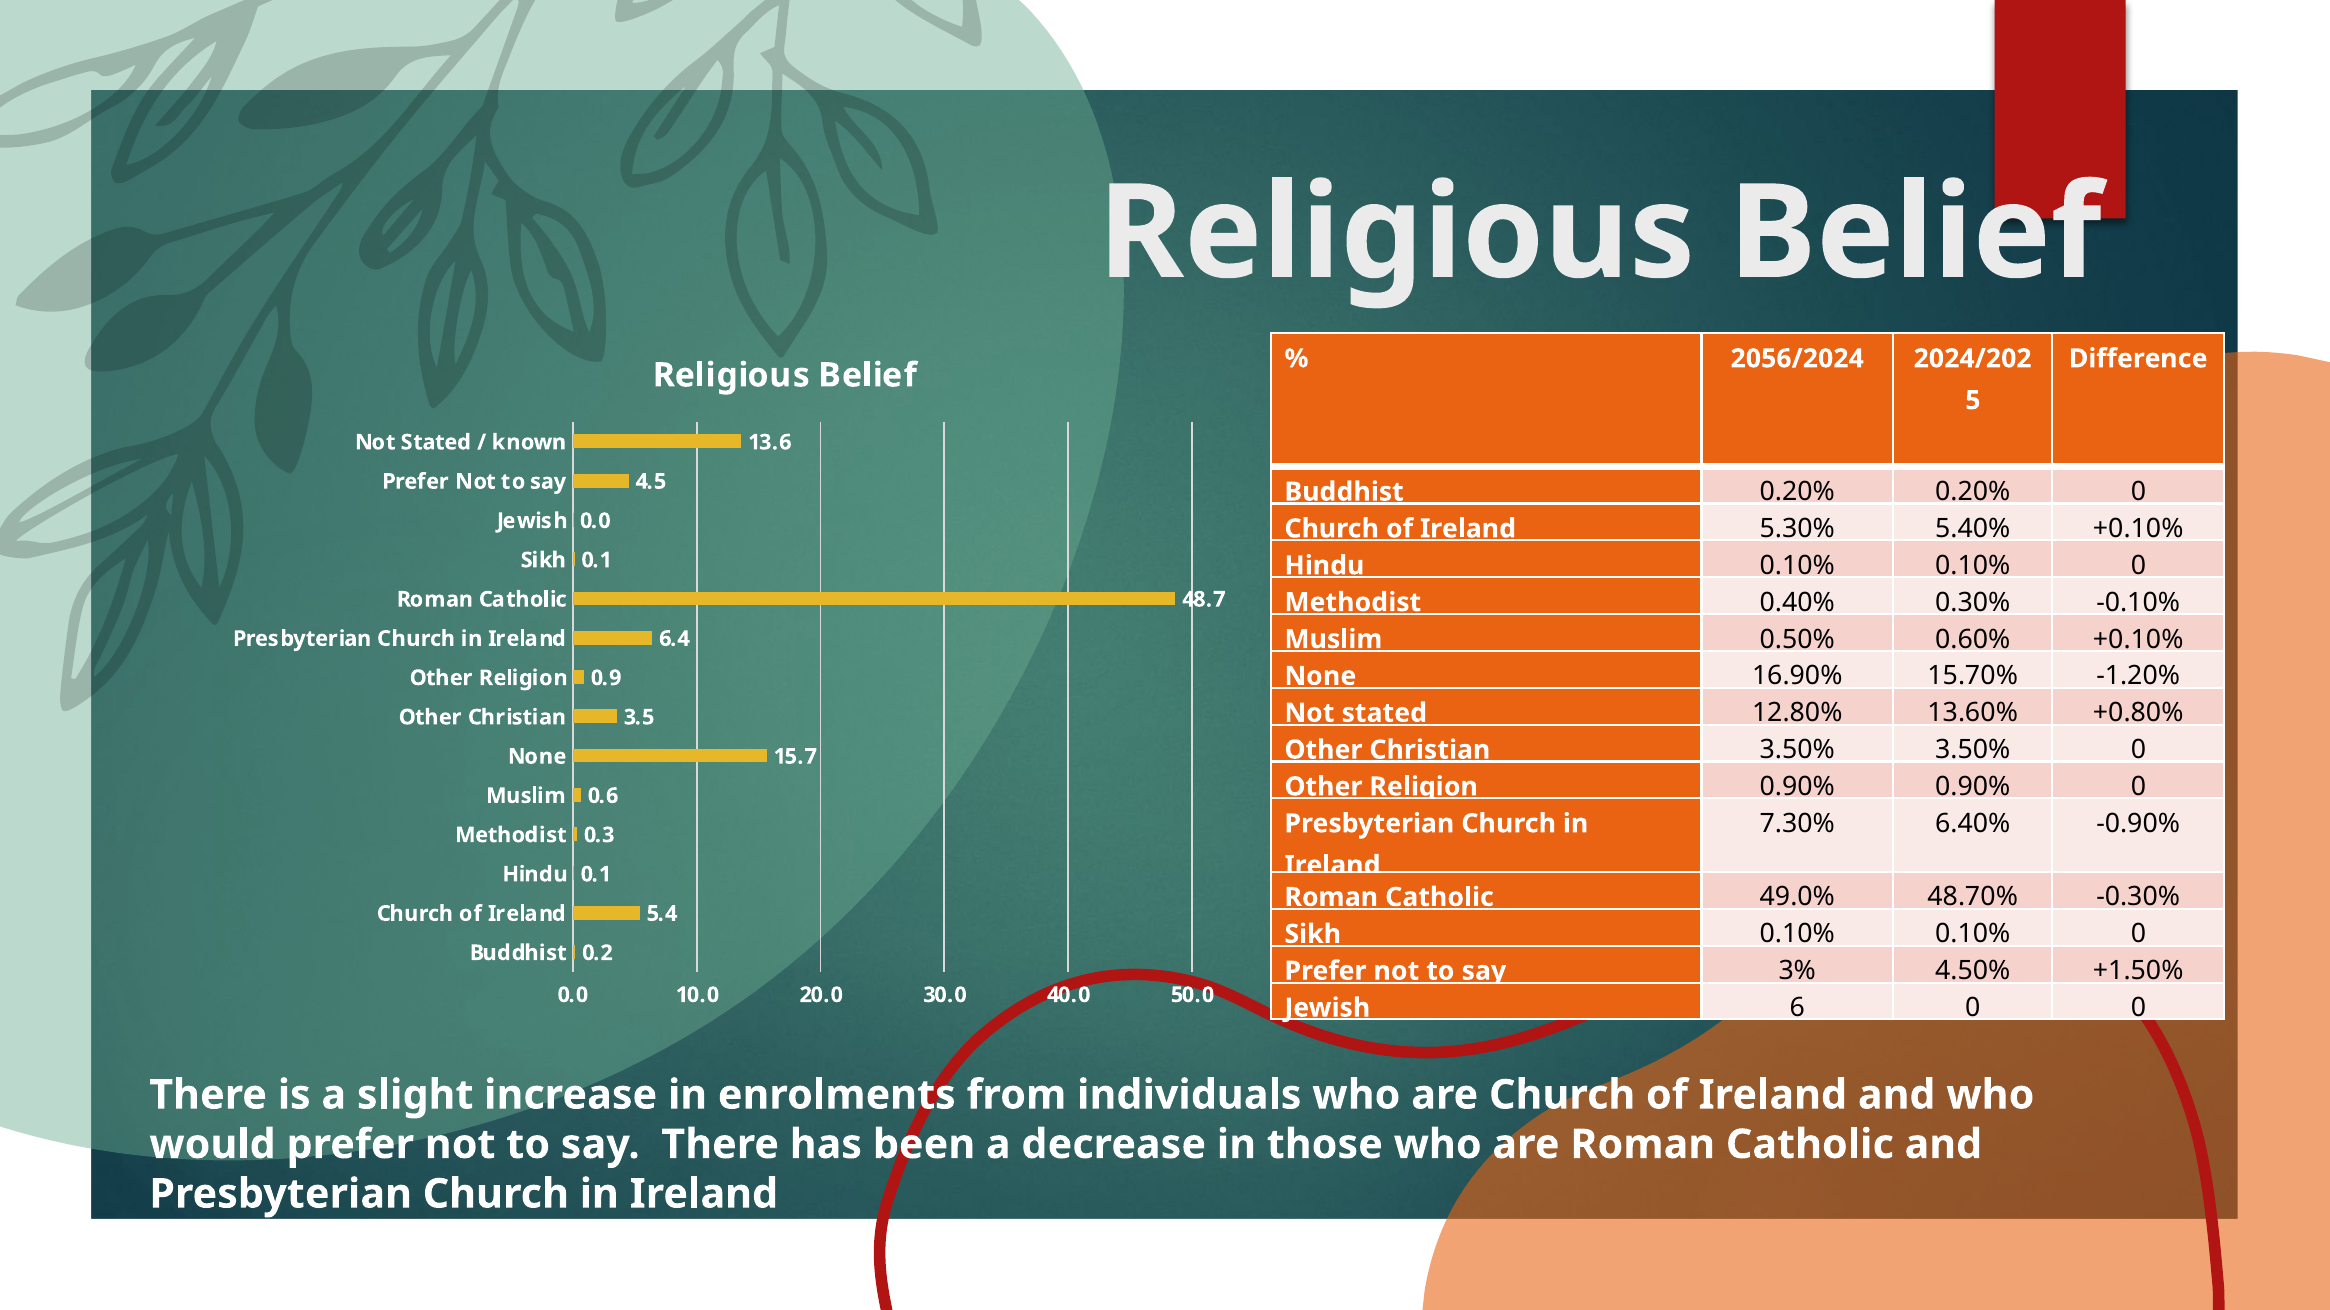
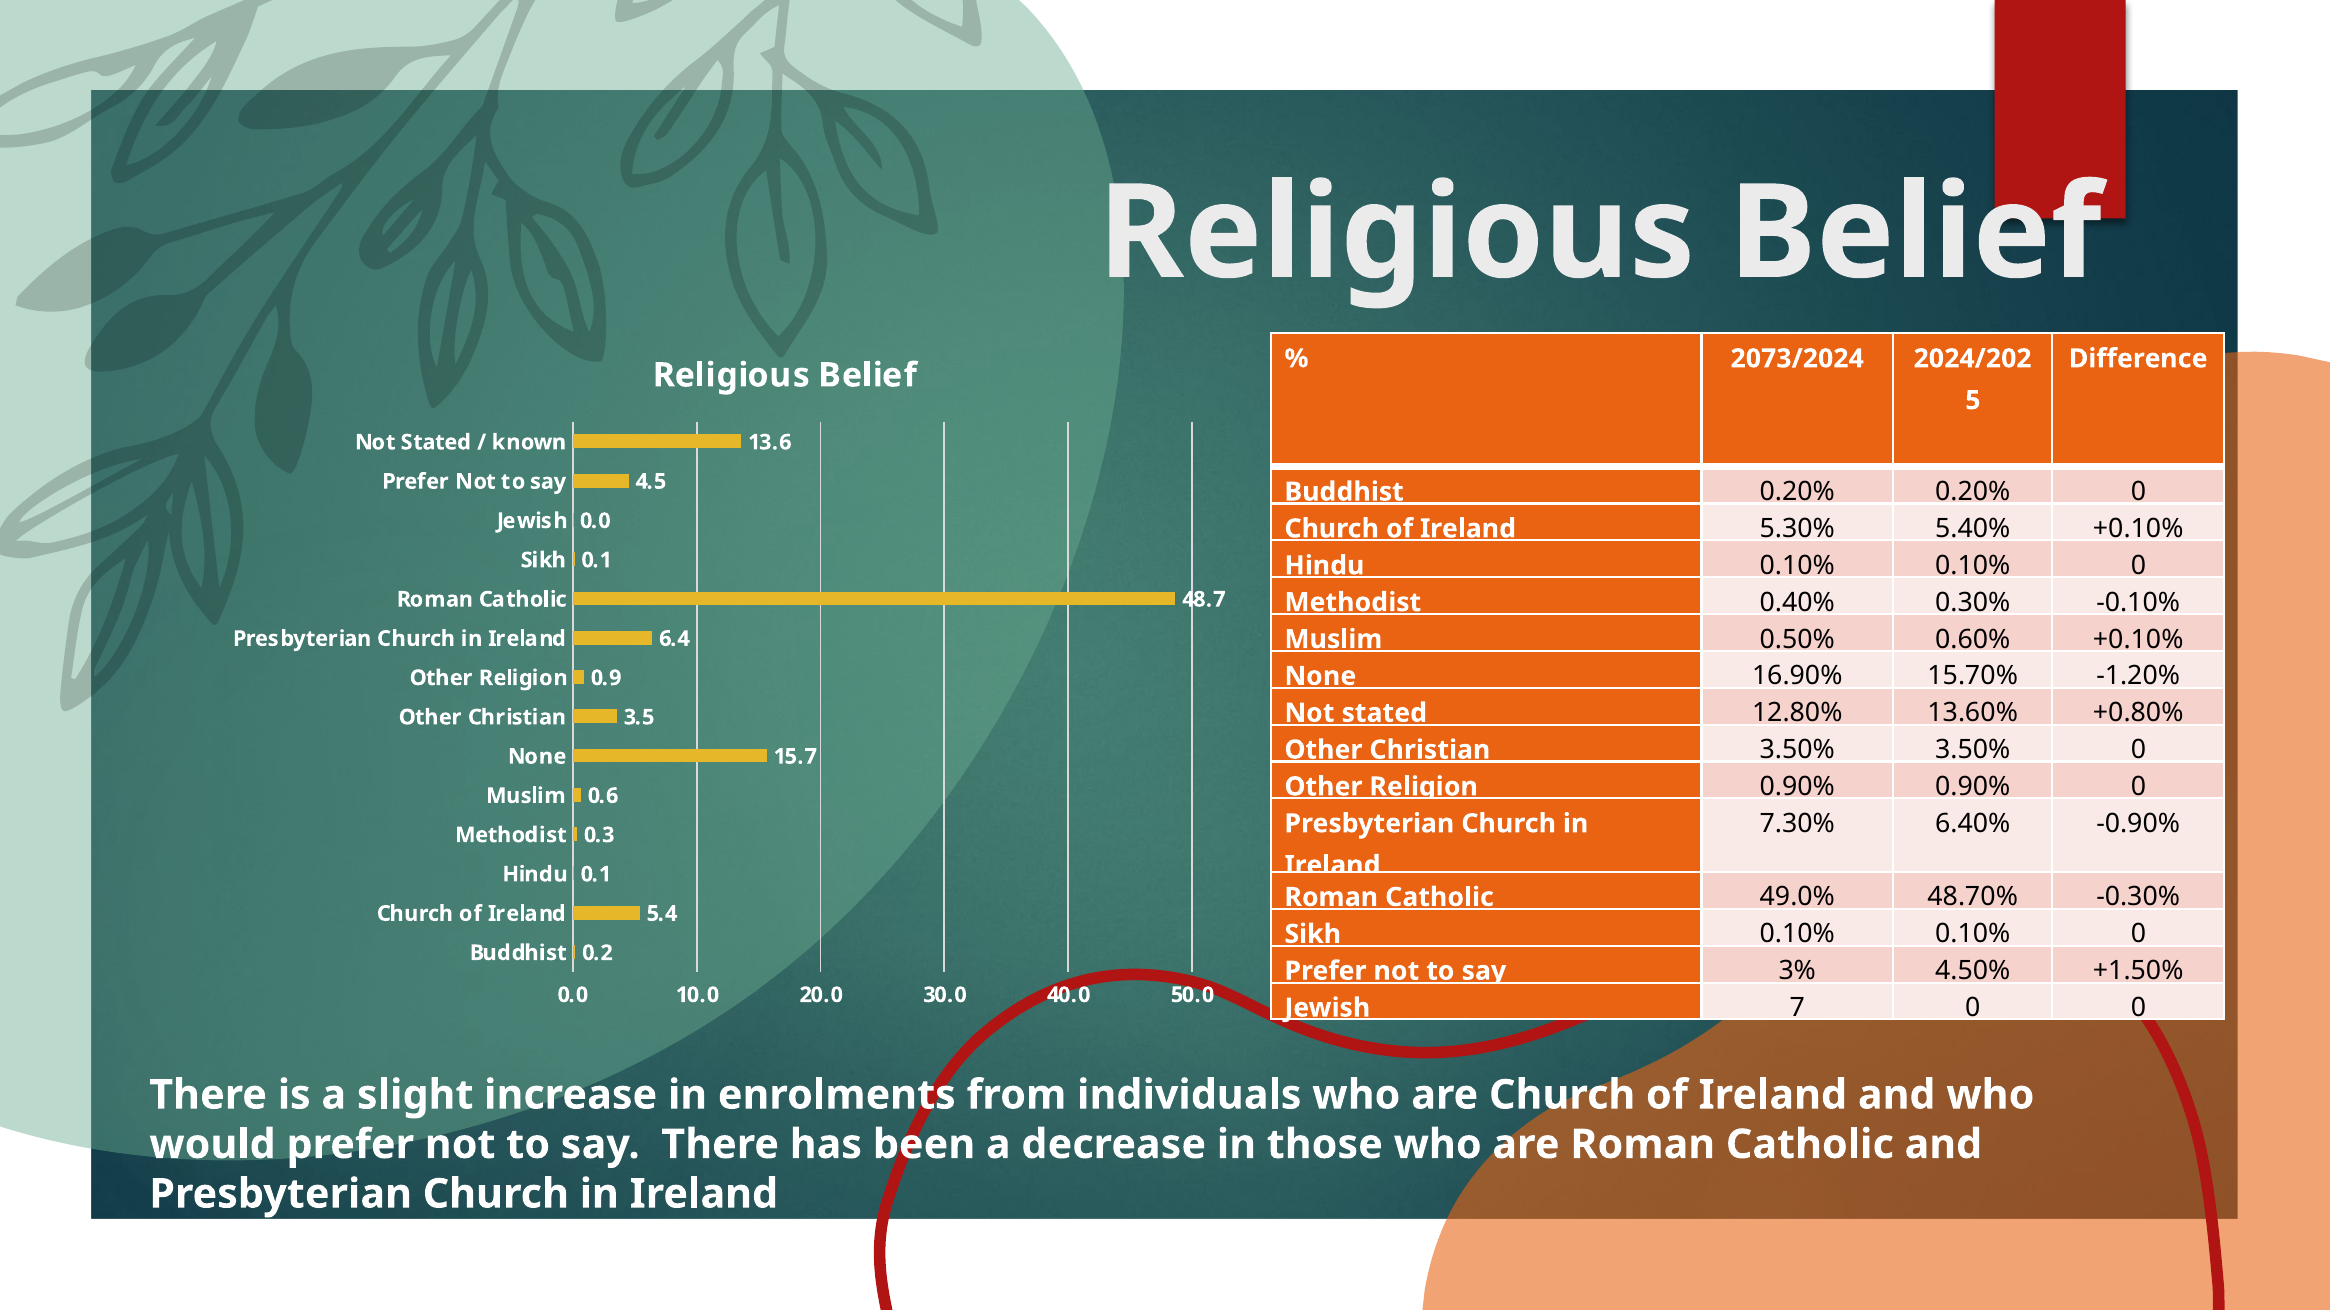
2056/2024: 2056/2024 -> 2073/2024
6: 6 -> 7
